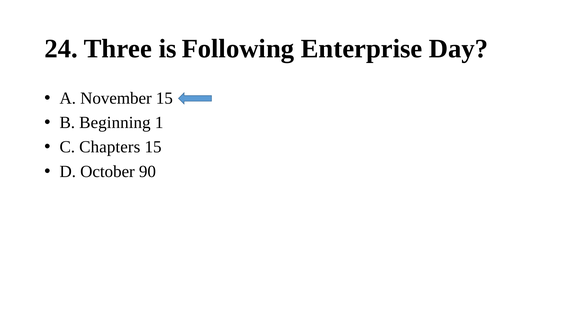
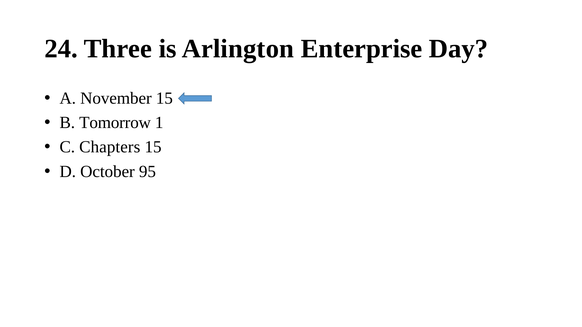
Following: Following -> Arlington
Beginning: Beginning -> Tomorrow
90: 90 -> 95
